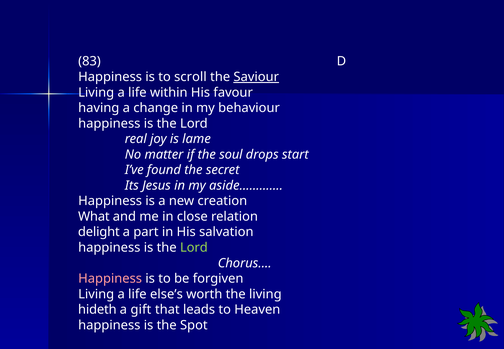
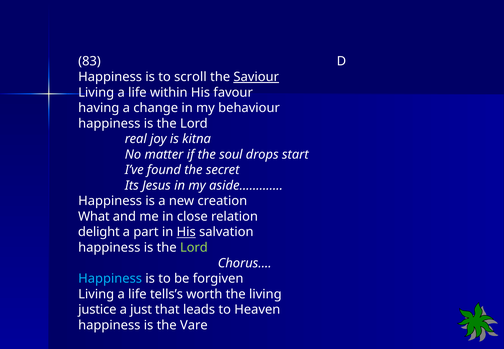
lame: lame -> kitna
His at (186, 232) underline: none -> present
Happiness at (110, 279) colour: pink -> light blue
else’s: else’s -> tells’s
hideth: hideth -> justice
gift: gift -> just
Spot: Spot -> Vare
